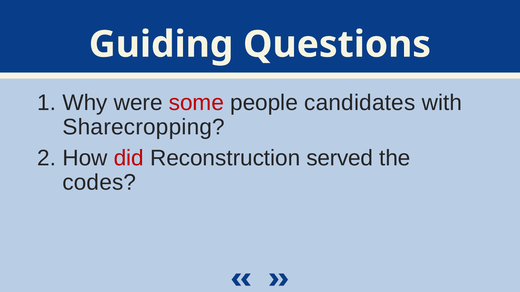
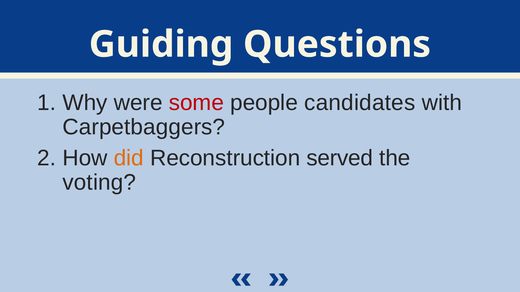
Sharecropping: Sharecropping -> Carpetbaggers
did colour: red -> orange
codes: codes -> voting
